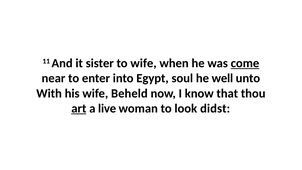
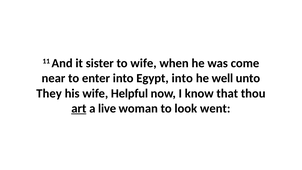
come underline: present -> none
Egypt soul: soul -> into
With: With -> They
Beheld: Beheld -> Helpful
didst: didst -> went
